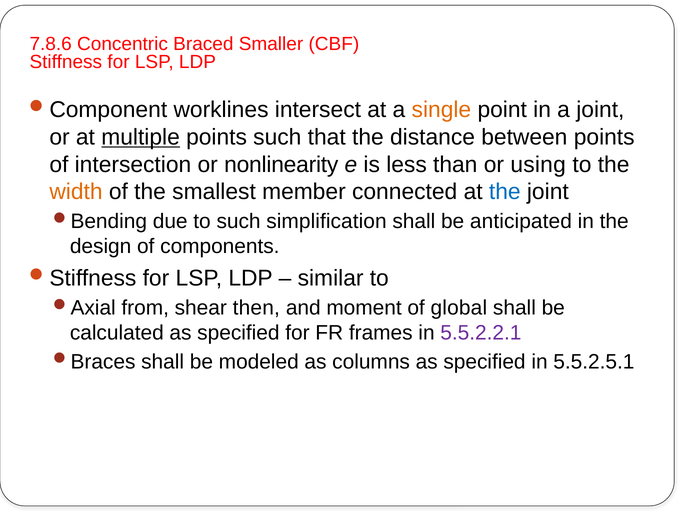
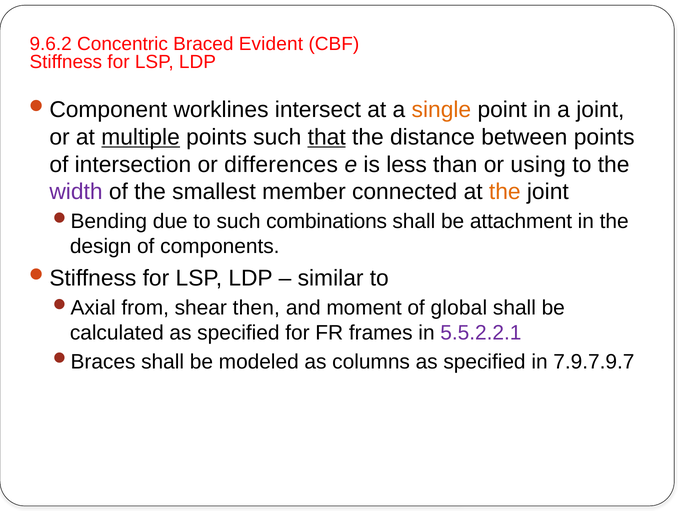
7.8.6: 7.8.6 -> 9.6.2
Smaller: Smaller -> Evident
that underline: none -> present
nonlinearity: nonlinearity -> differences
width colour: orange -> purple
the at (505, 192) colour: blue -> orange
simplification: simplification -> combinations
anticipated: anticipated -> attachment
5.5.2.5.1: 5.5.2.5.1 -> 7.9.7.9.7
